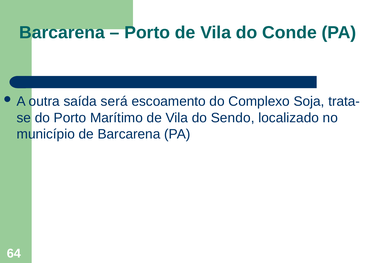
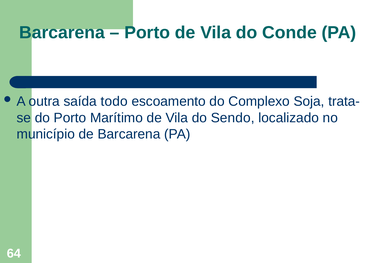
será: será -> todo
